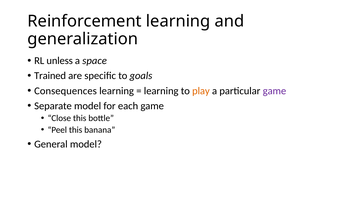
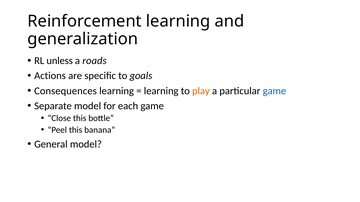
space: space -> roads
Trained: Trained -> Actions
game at (274, 91) colour: purple -> blue
